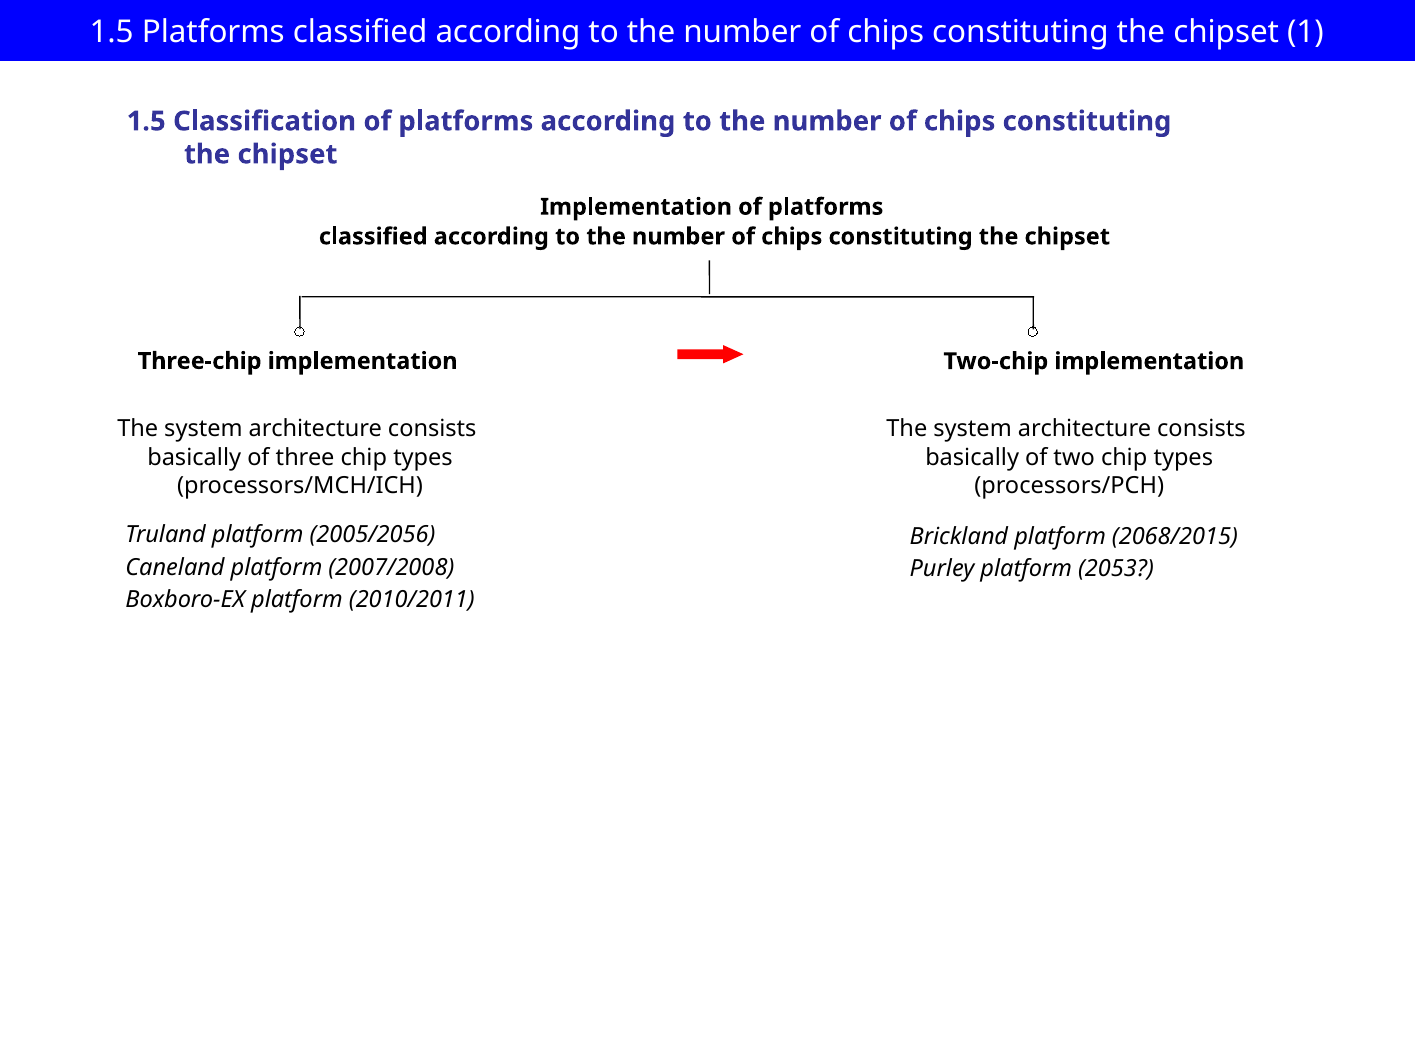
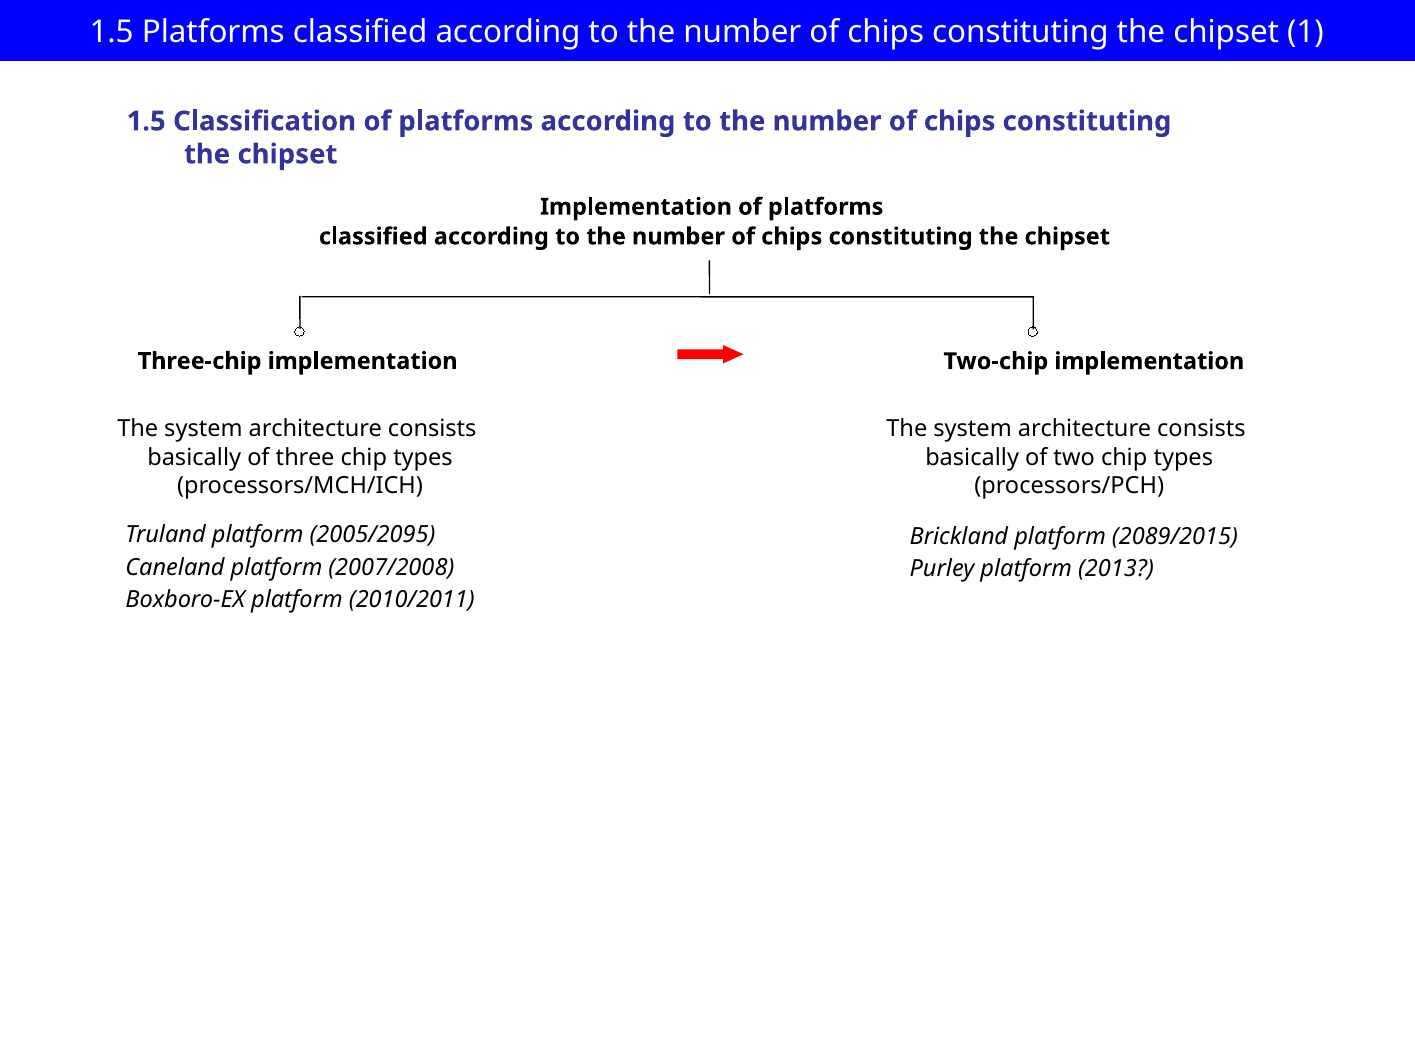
2005/2056: 2005/2056 -> 2005/2095
2068/2015: 2068/2015 -> 2089/2015
2053: 2053 -> 2013
